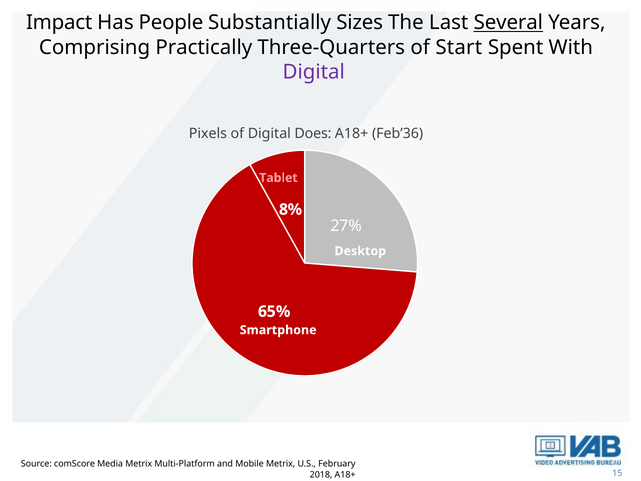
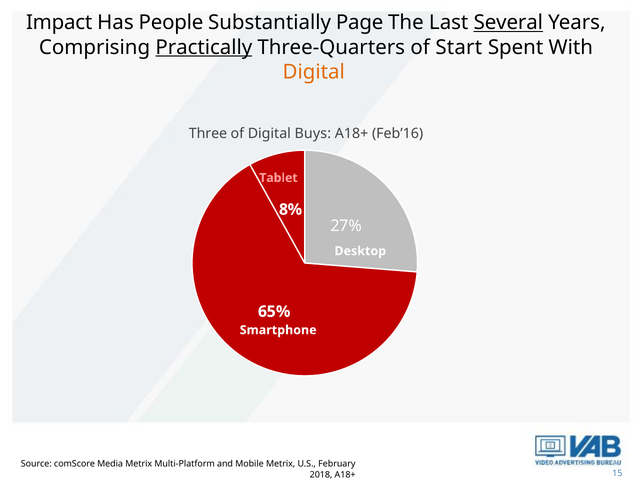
Sizes: Sizes -> Page
Practically underline: none -> present
Digital at (314, 72) colour: purple -> orange
Pixels: Pixels -> Three
Does: Does -> Buys
Feb’36: Feb’36 -> Feb’16
